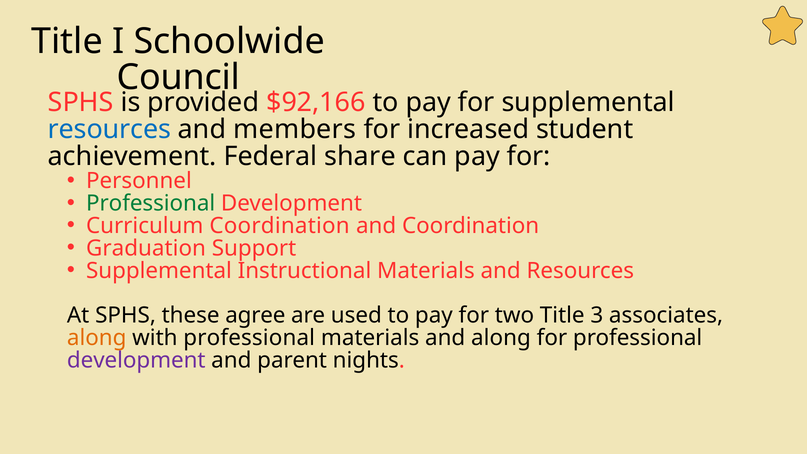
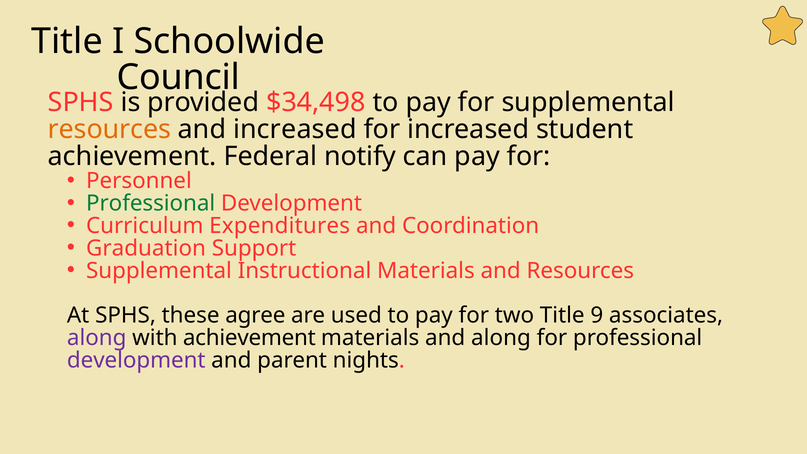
$92,166: $92,166 -> $34,498
resources at (109, 129) colour: blue -> orange
and members: members -> increased
share: share -> notify
Curriculum Coordination: Coordination -> Expenditures
3: 3 -> 9
along at (97, 338) colour: orange -> purple
with professional: professional -> achievement
